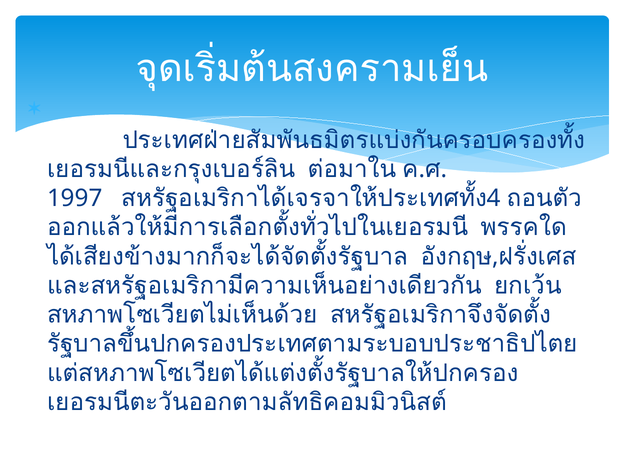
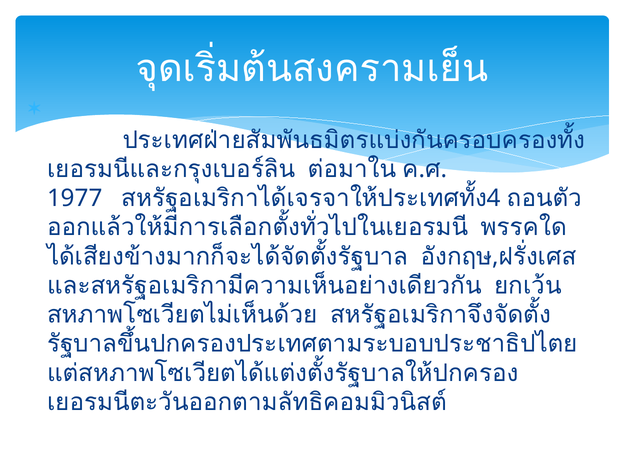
1997: 1997 -> 1977
